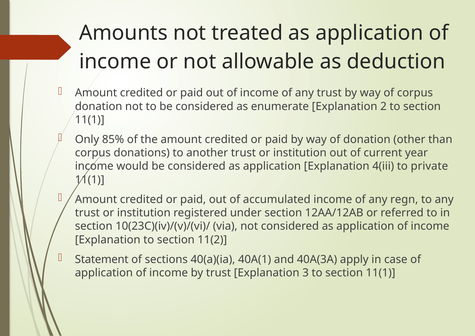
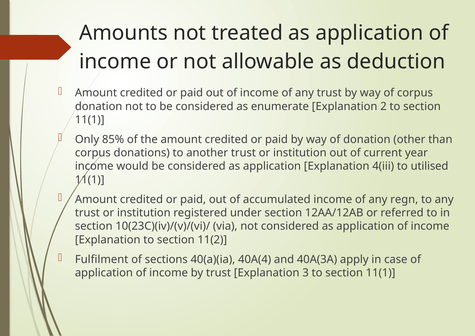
private: private -> utilised
Statement: Statement -> Fulfilment
40A(1: 40A(1 -> 40A(4
